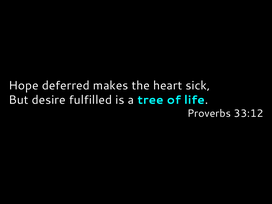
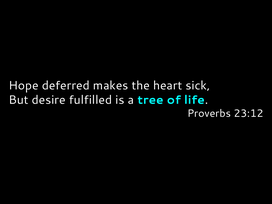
33:12: 33:12 -> 23:12
